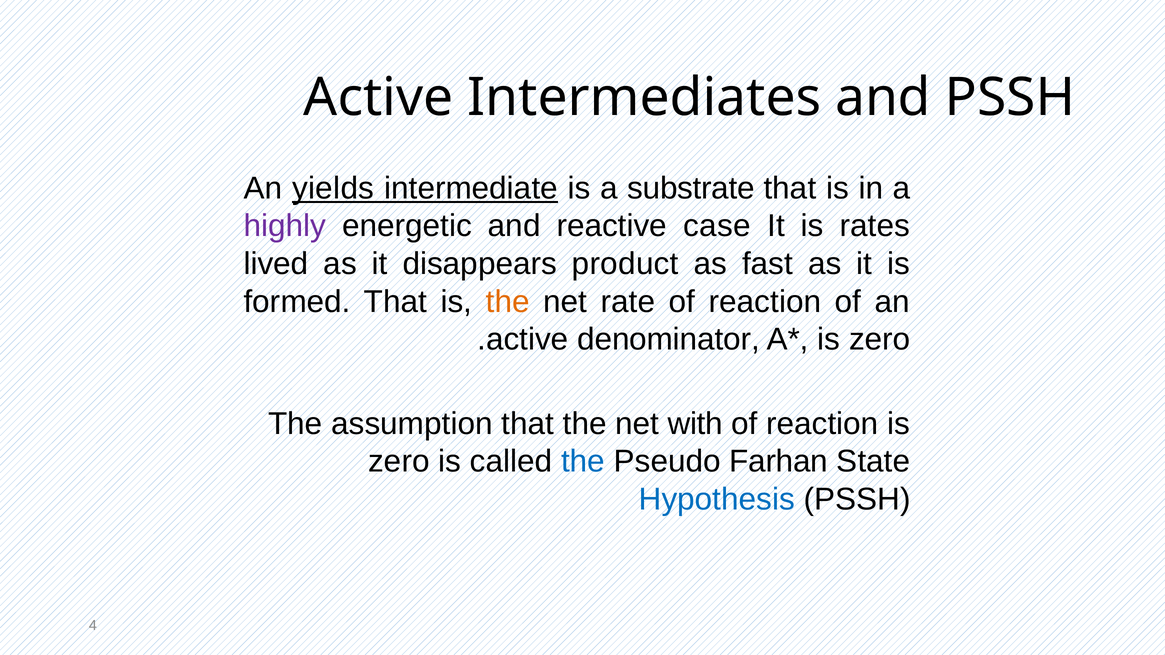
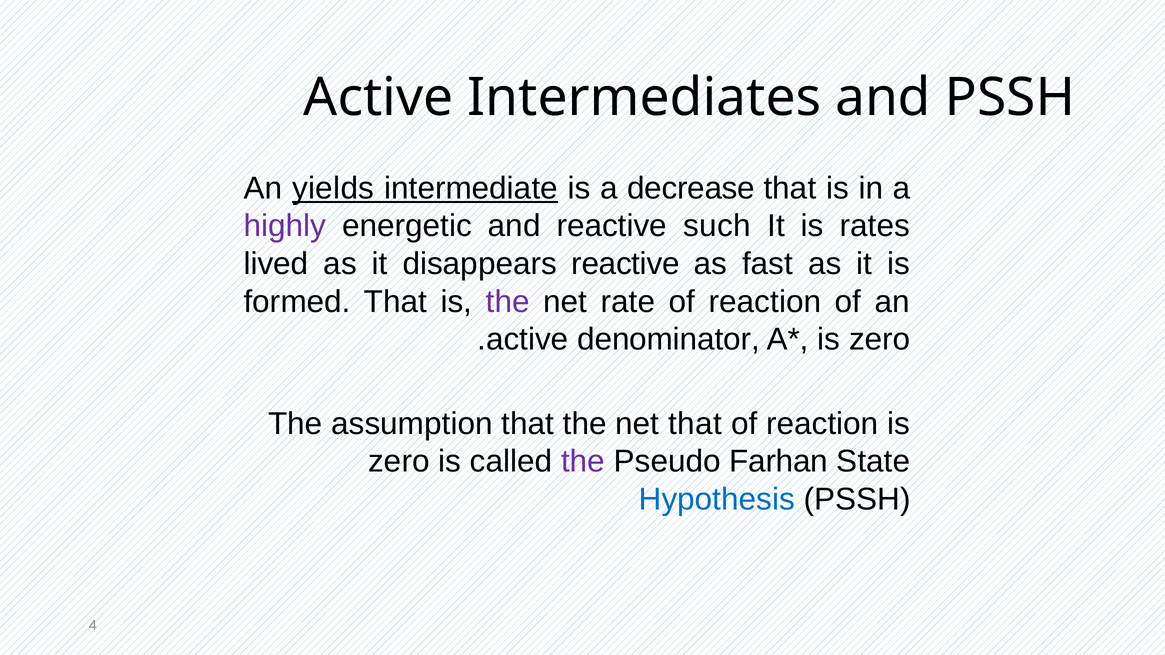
substrate: substrate -> decrease
case: case -> such
disappears product: product -> reactive
the at (508, 302) colour: orange -> purple
net with: with -> that
the at (583, 462) colour: blue -> purple
